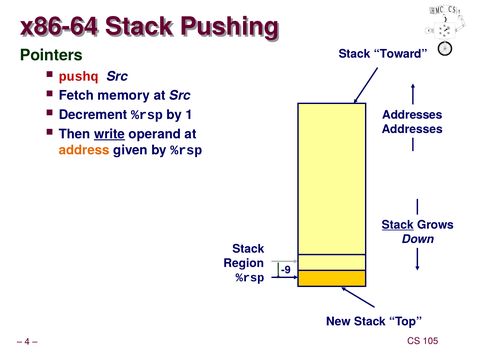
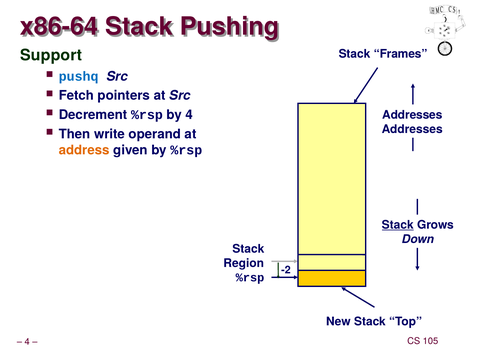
Pointers: Pointers -> Support
Toward: Toward -> Frames
pushq colour: red -> blue
memory: memory -> pointers
by 1: 1 -> 4
write underline: present -> none
-9: -9 -> -2
